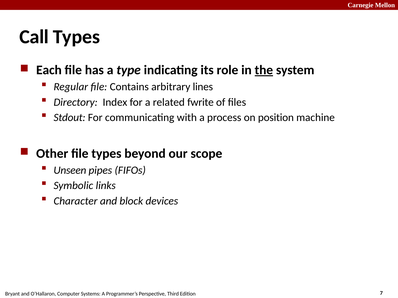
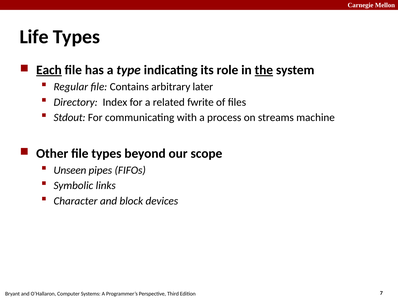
Call: Call -> Life
Each underline: none -> present
lines: lines -> later
position: position -> streams
